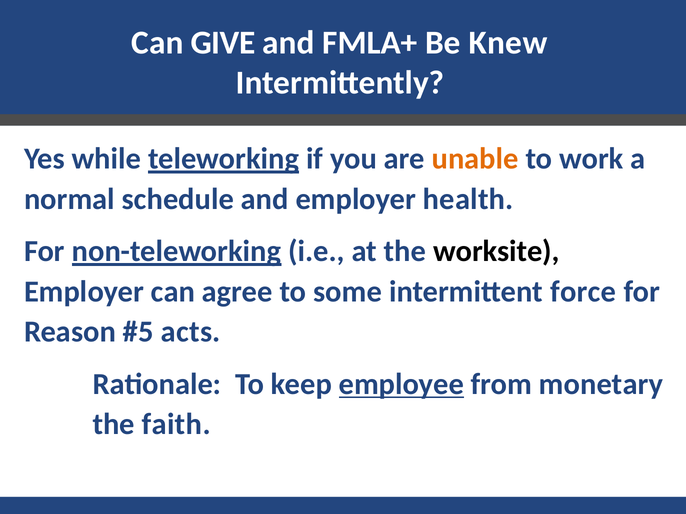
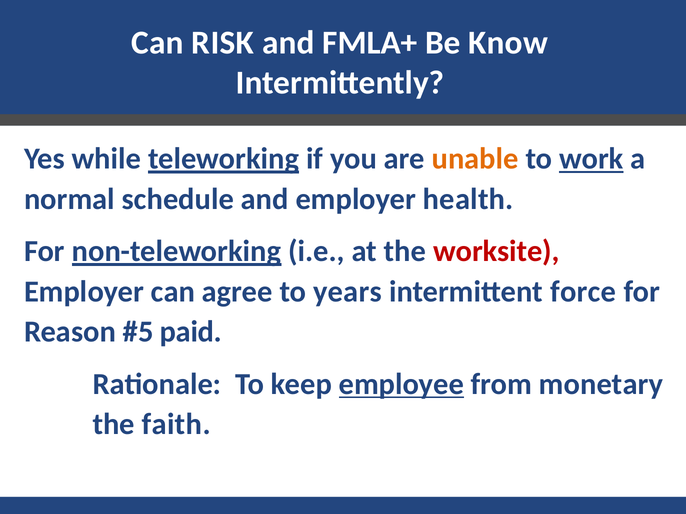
GIVE: GIVE -> RISK
Knew: Knew -> Know
work underline: none -> present
worksite colour: black -> red
some: some -> years
acts: acts -> paid
